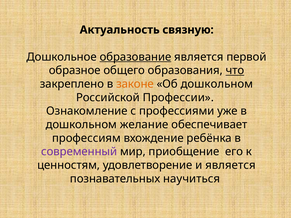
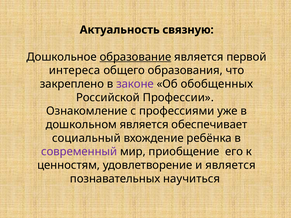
образное: образное -> интереса
что underline: present -> none
законе colour: orange -> purple
Об дошкольном: дошкольном -> обобщенных
дошкольном желание: желание -> является
профессиям: профессиям -> социальный
